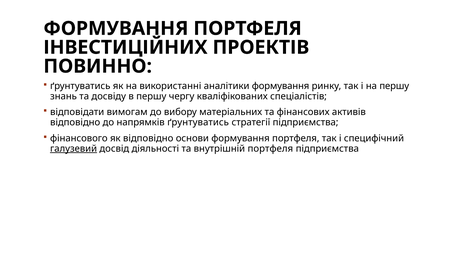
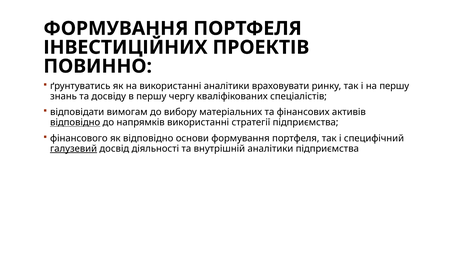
аналітики формування: формування -> враховувати
відповідно at (75, 122) underline: none -> present
напрямків ґрунтуватись: ґрунтуватись -> використанні
внутрішній портфеля: портфеля -> аналітики
